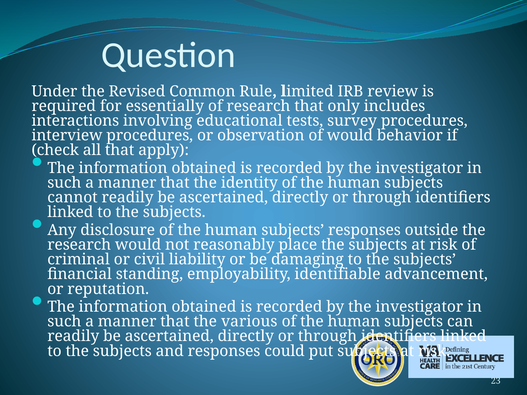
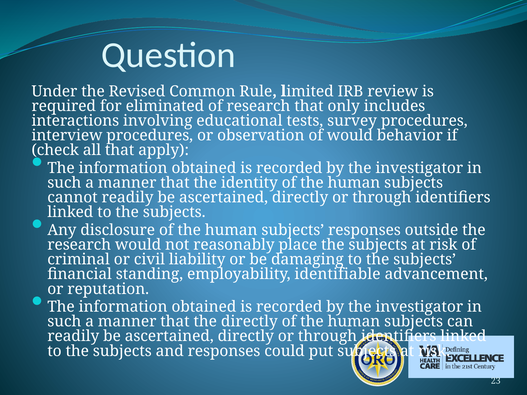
essentially: essentially -> eliminated
the various: various -> directly
